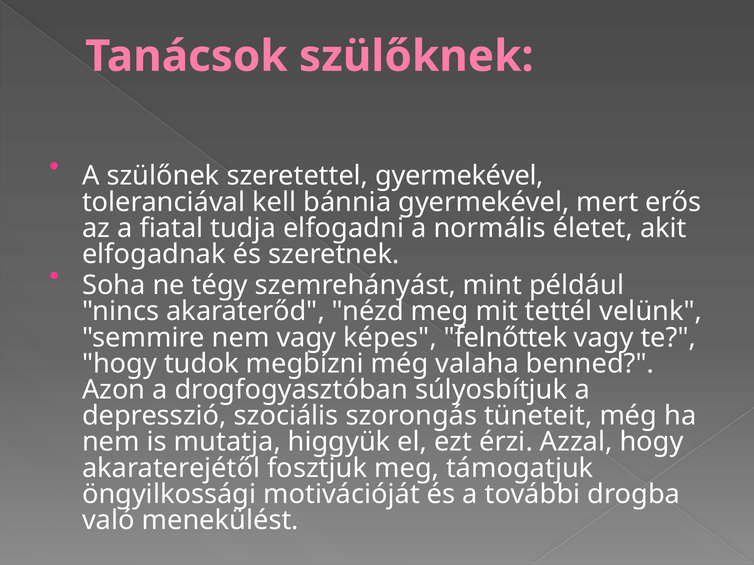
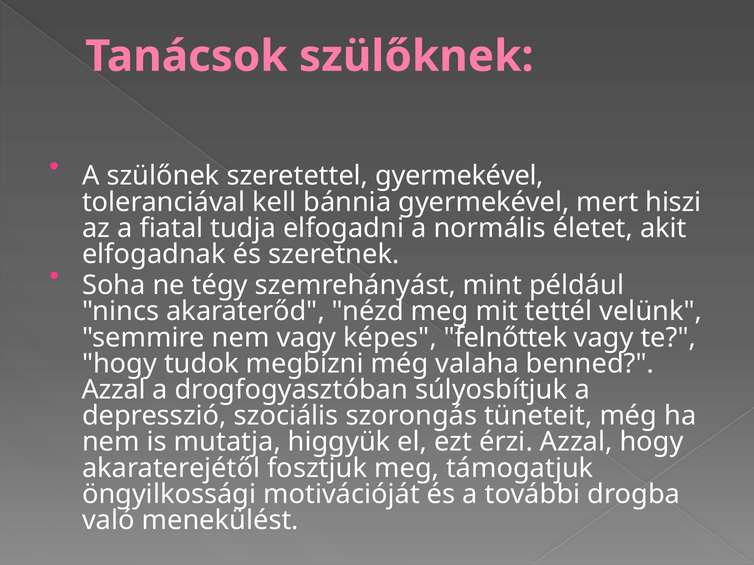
erős: erős -> hiszi
Azon at (114, 390): Azon -> Azzal
